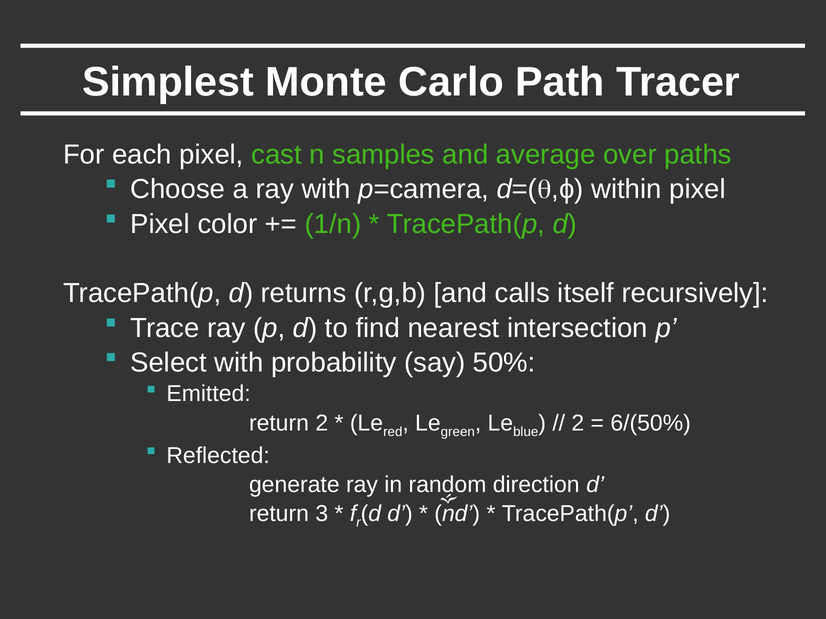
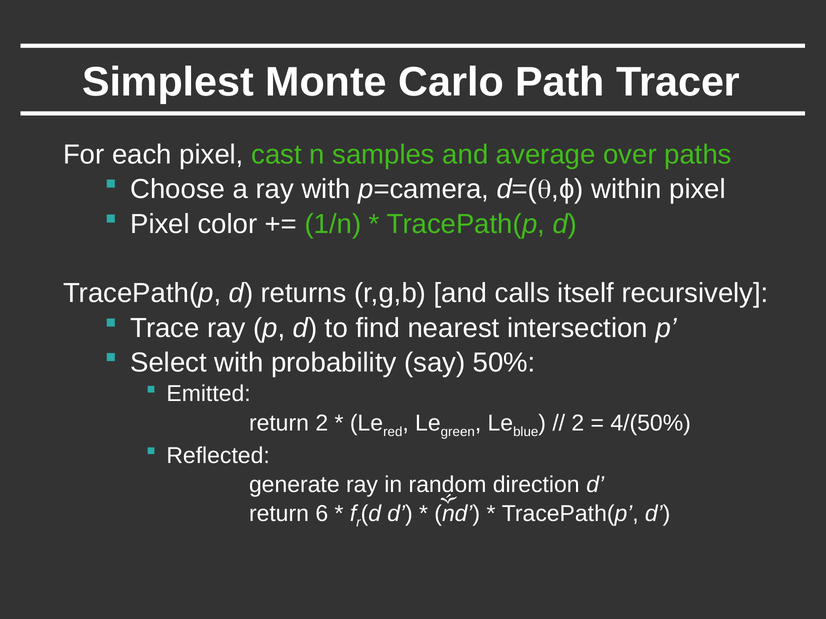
6/(50%: 6/(50% -> 4/(50%
3: 3 -> 6
